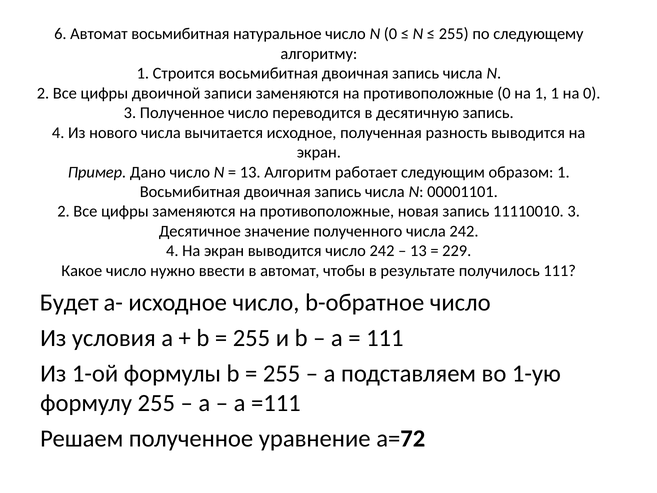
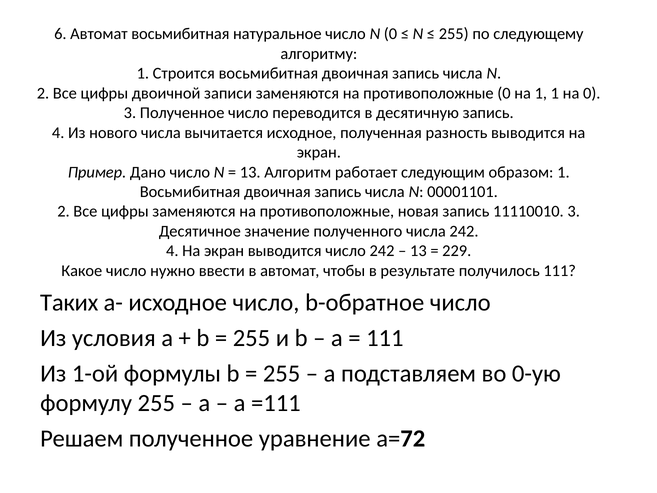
Будет: Будет -> Таких
1-ую: 1-ую -> 0-ую
